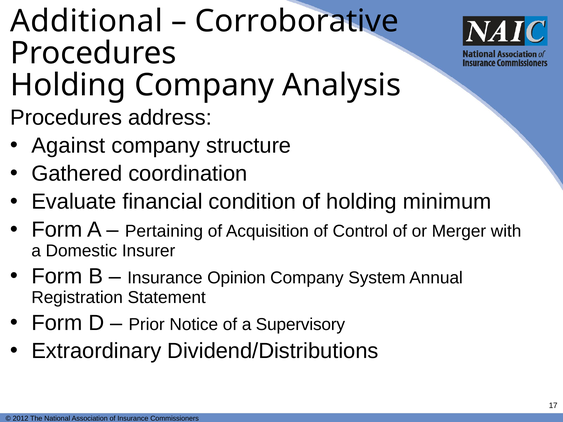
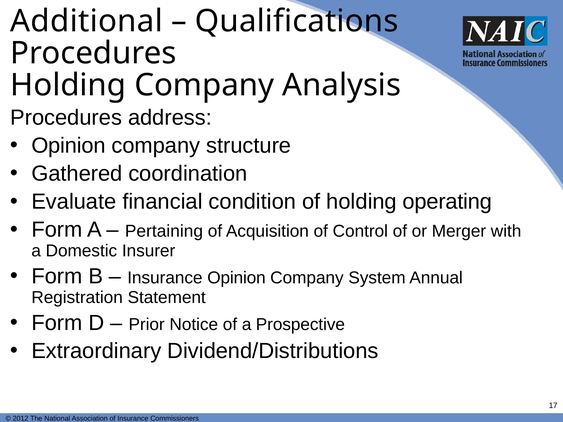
Corroborative: Corroborative -> Qualifications
Against at (68, 146): Against -> Opinion
minimum: minimum -> operating
Supervisory: Supervisory -> Prospective
